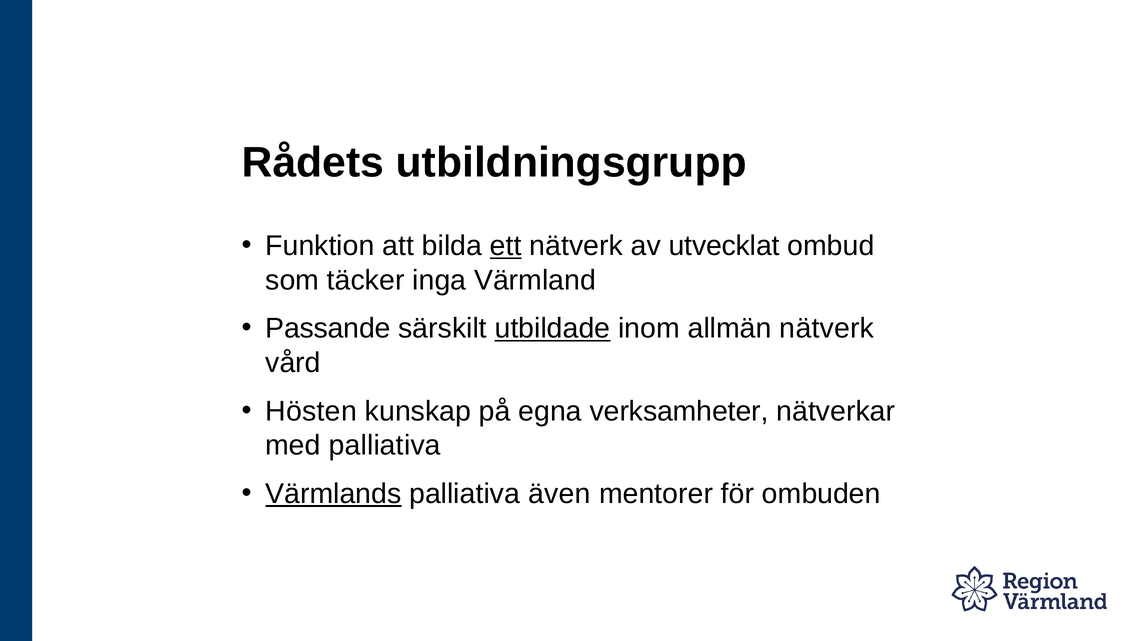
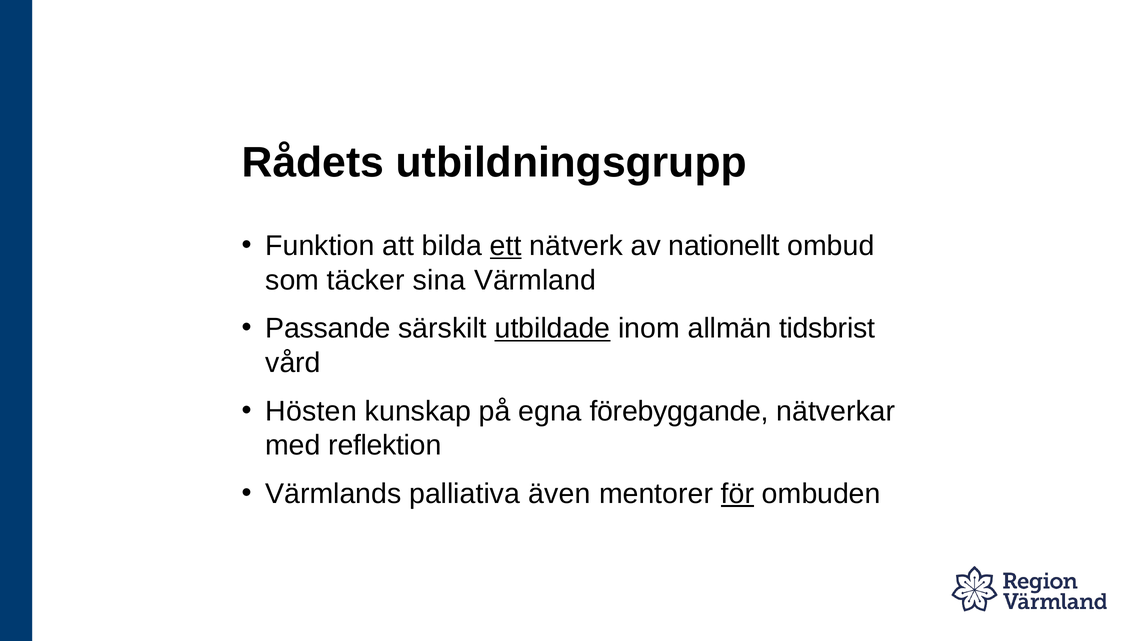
utvecklat: utvecklat -> nationellt
inga: inga -> sina
allmän nätverk: nätverk -> tidsbrist
verksamheter: verksamheter -> förebyggande
med palliativa: palliativa -> reflektion
Värmlands underline: present -> none
för underline: none -> present
